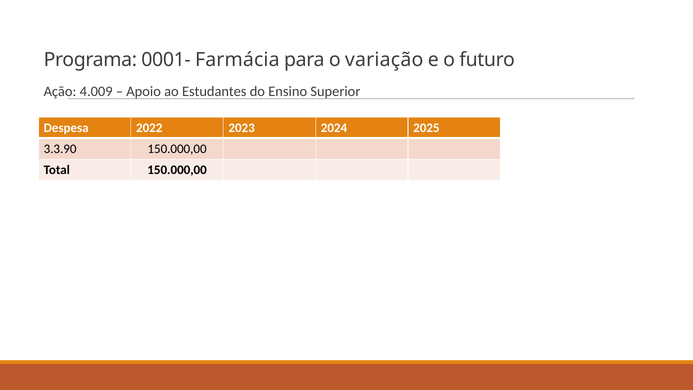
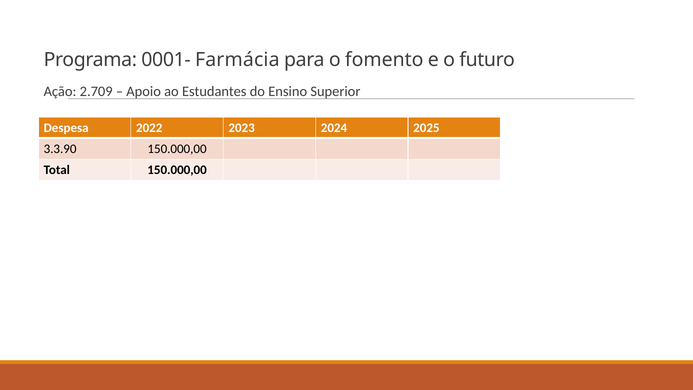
variação: variação -> fomento
4.009: 4.009 -> 2.709
